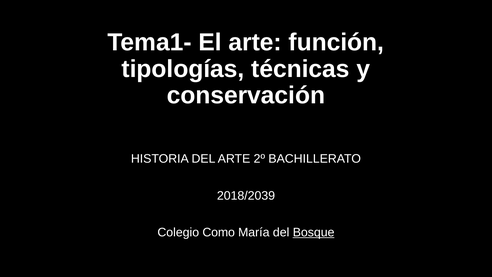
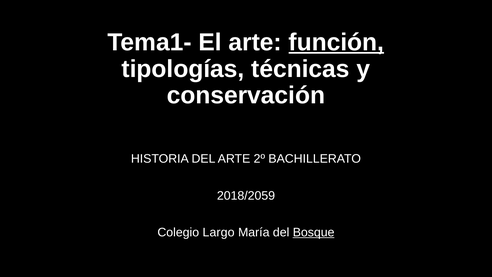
función underline: none -> present
2018/2039: 2018/2039 -> 2018/2059
Como: Como -> Largo
